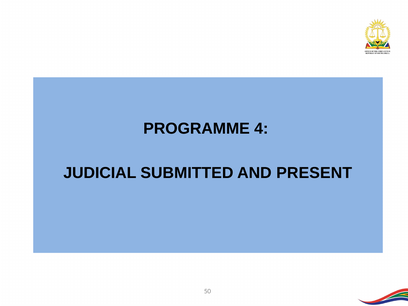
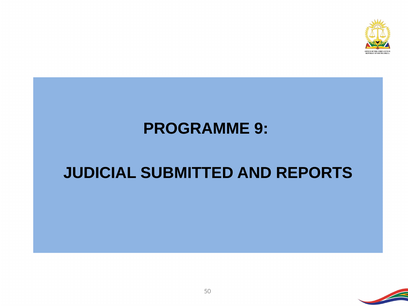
4: 4 -> 9
PRESENT: PRESENT -> REPORTS
